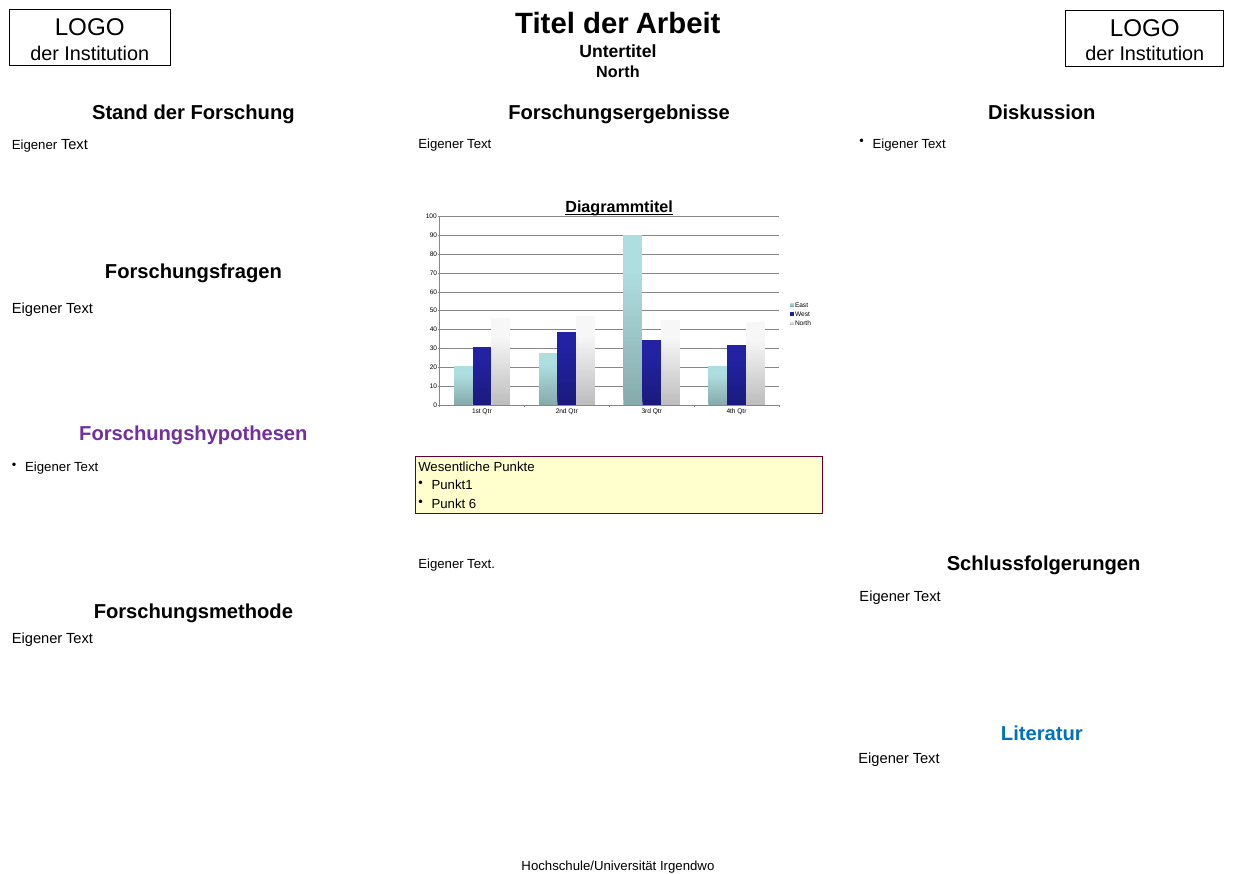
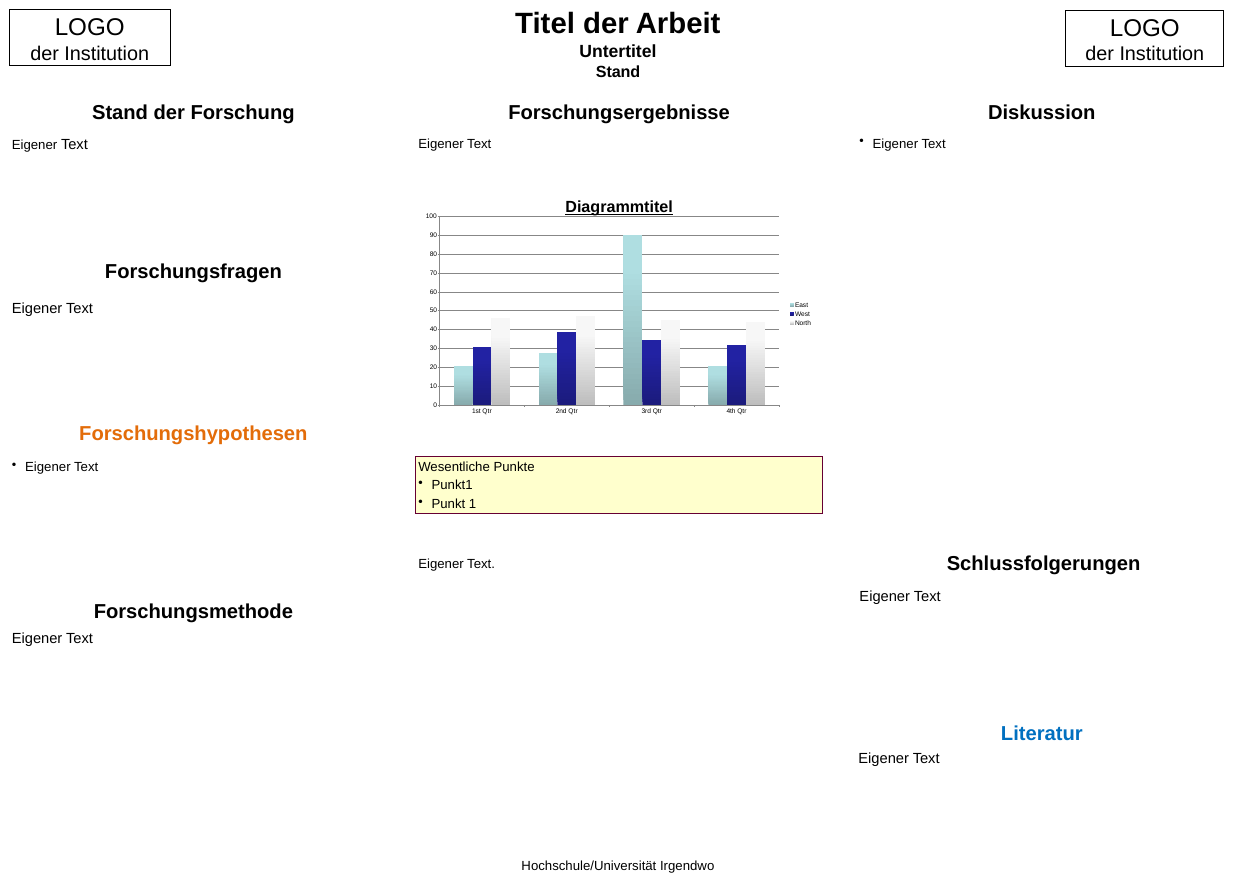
North at (618, 72): North -> Stand
Forschungshypothesen colour: purple -> orange
6: 6 -> 1
